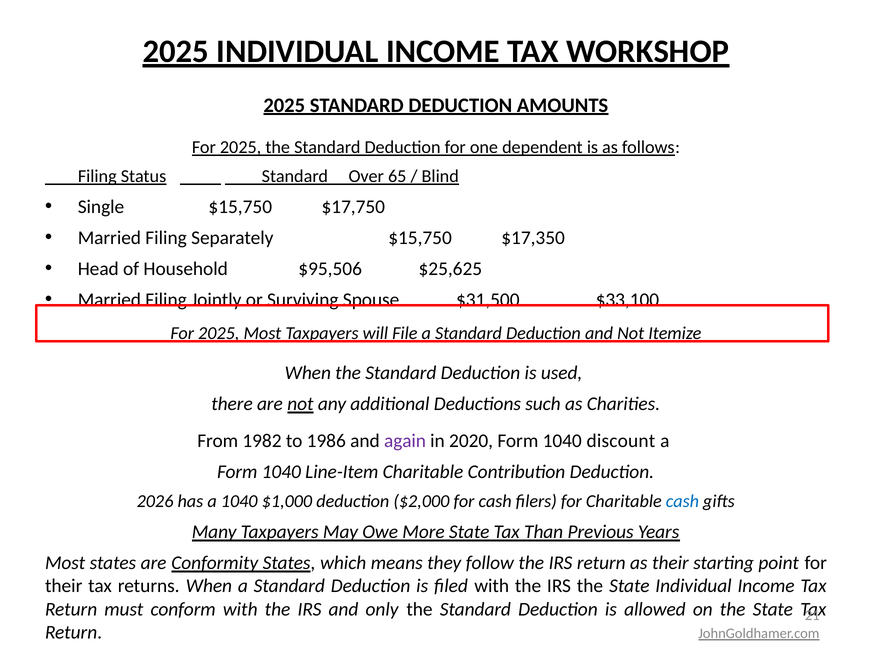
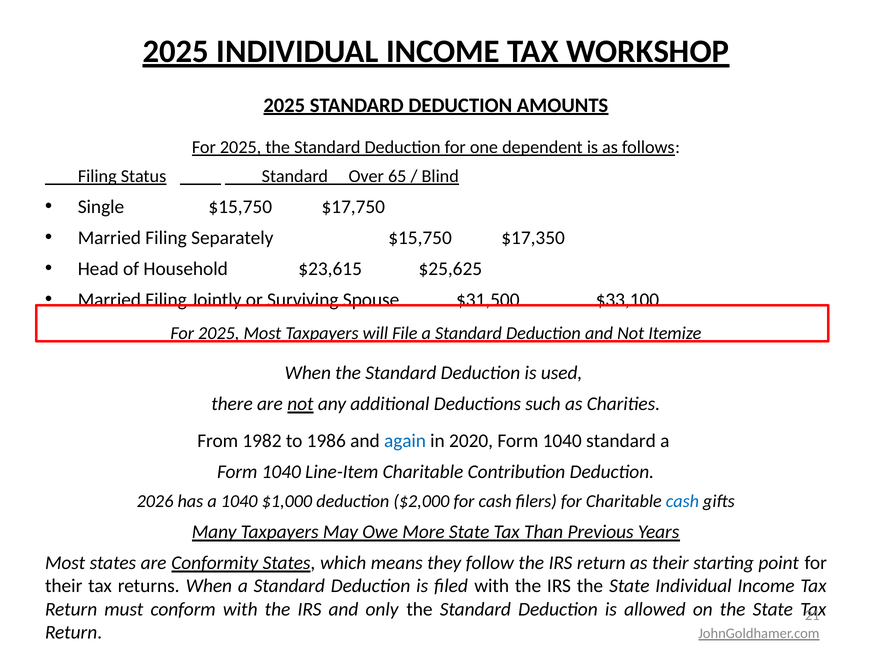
$95,506: $95,506 -> $23,615
again colour: purple -> blue
1040 discount: discount -> standard
